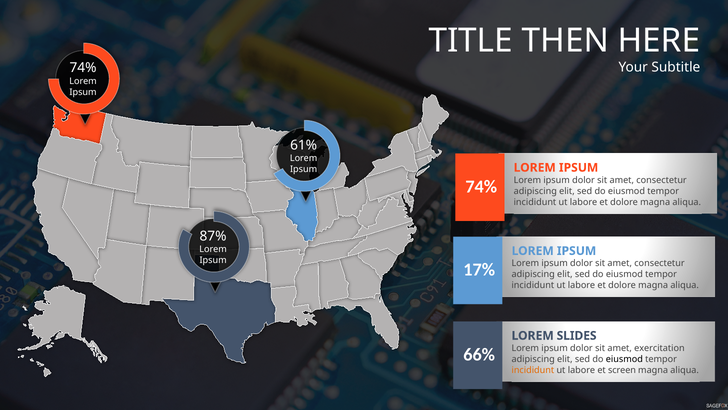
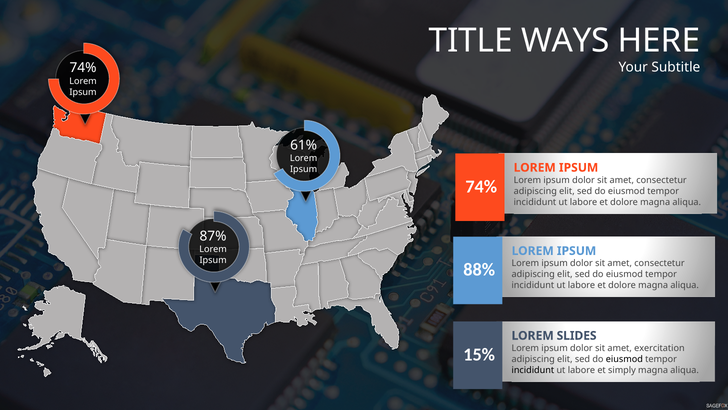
THEN: THEN -> WAYS
17%: 17% -> 88%
66%: 66% -> 15%
incididunt at (533, 370) colour: orange -> black
screen: screen -> simply
